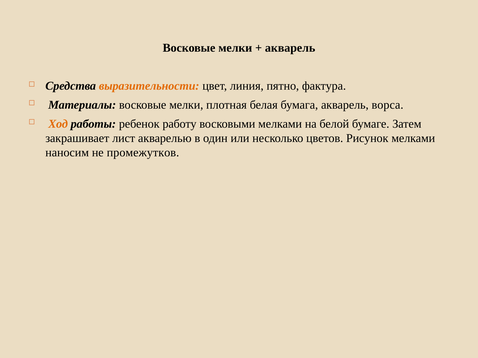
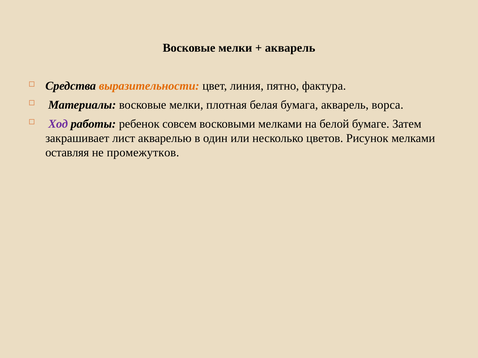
Ход colour: orange -> purple
работу: работу -> совсем
наносим: наносим -> оставляя
